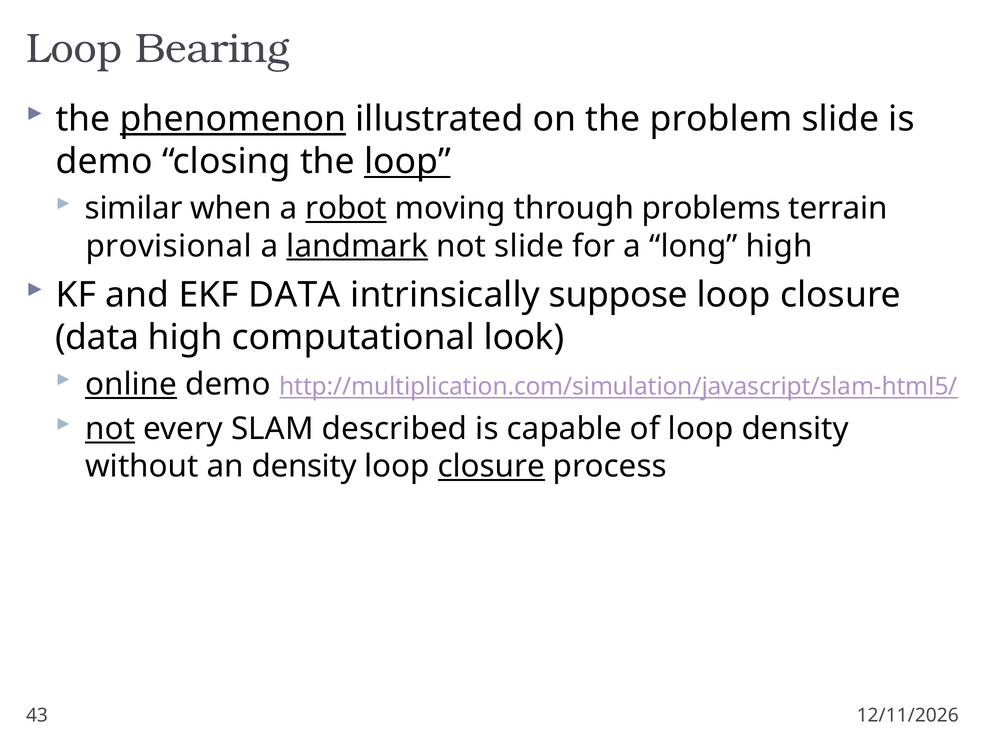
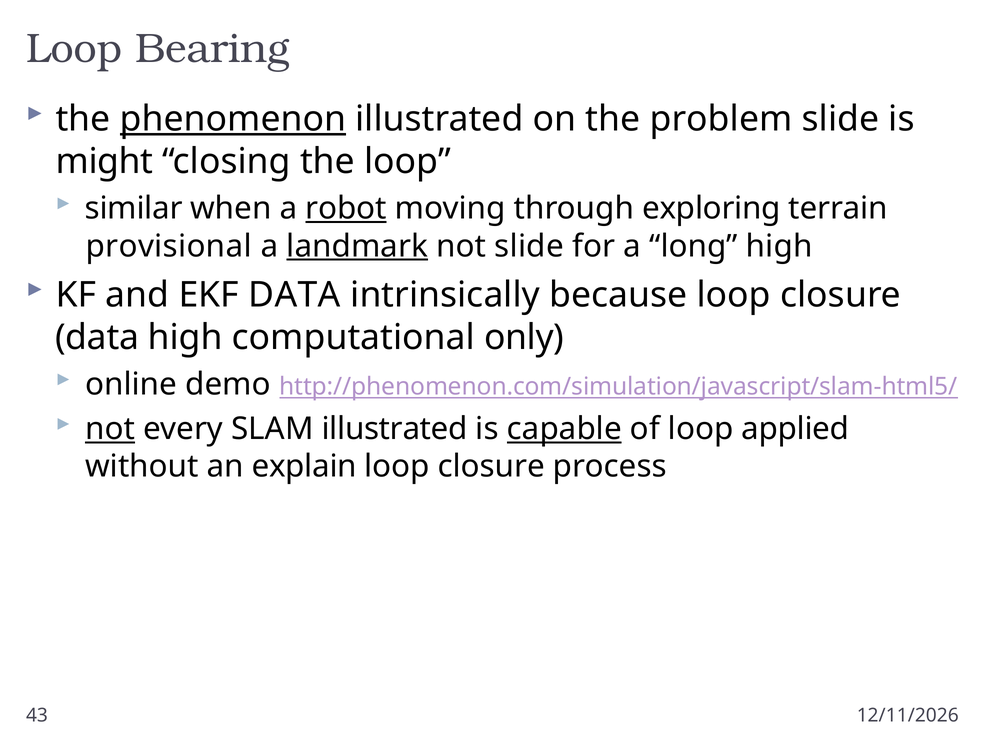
demo at (104, 162): demo -> might
loop at (407, 162) underline: present -> none
problems: problems -> exploring
suppose: suppose -> because
look: look -> only
online underline: present -> none
http://multiplication.com/simulation/javascript/slam-html5/: http://multiplication.com/simulation/javascript/slam-html5/ -> http://phenomenon.com/simulation/javascript/slam-html5/
SLAM described: described -> illustrated
capable underline: none -> present
loop density: density -> applied
an density: density -> explain
closure at (491, 466) underline: present -> none
